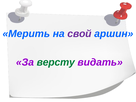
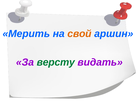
свой colour: purple -> orange
